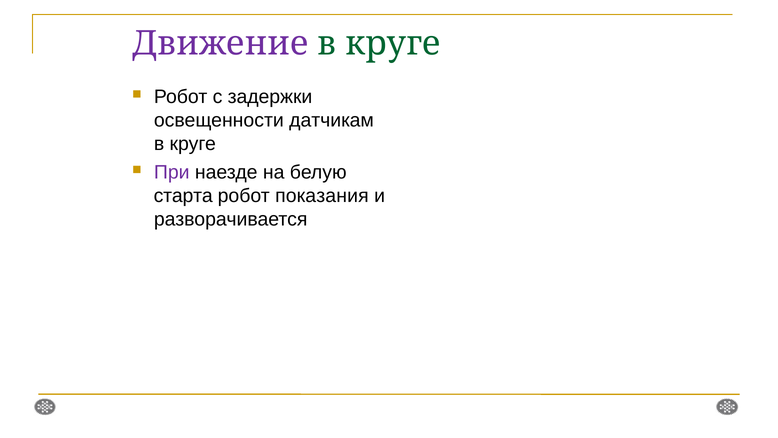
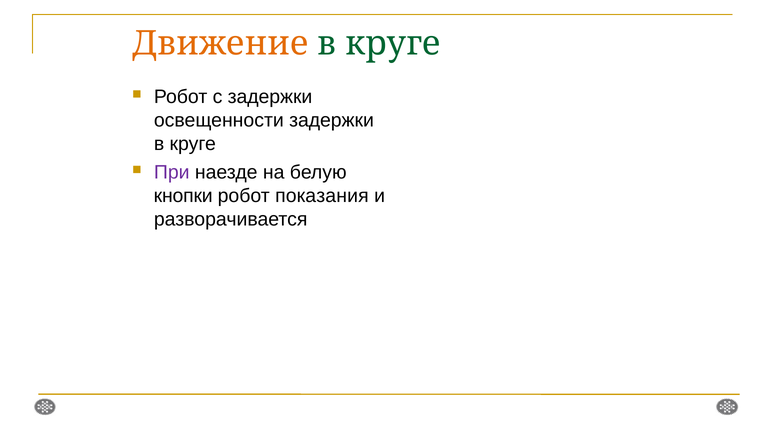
Движение colour: purple -> orange
освещенности датчикам: датчикам -> задержки
старта: старта -> кнопки
